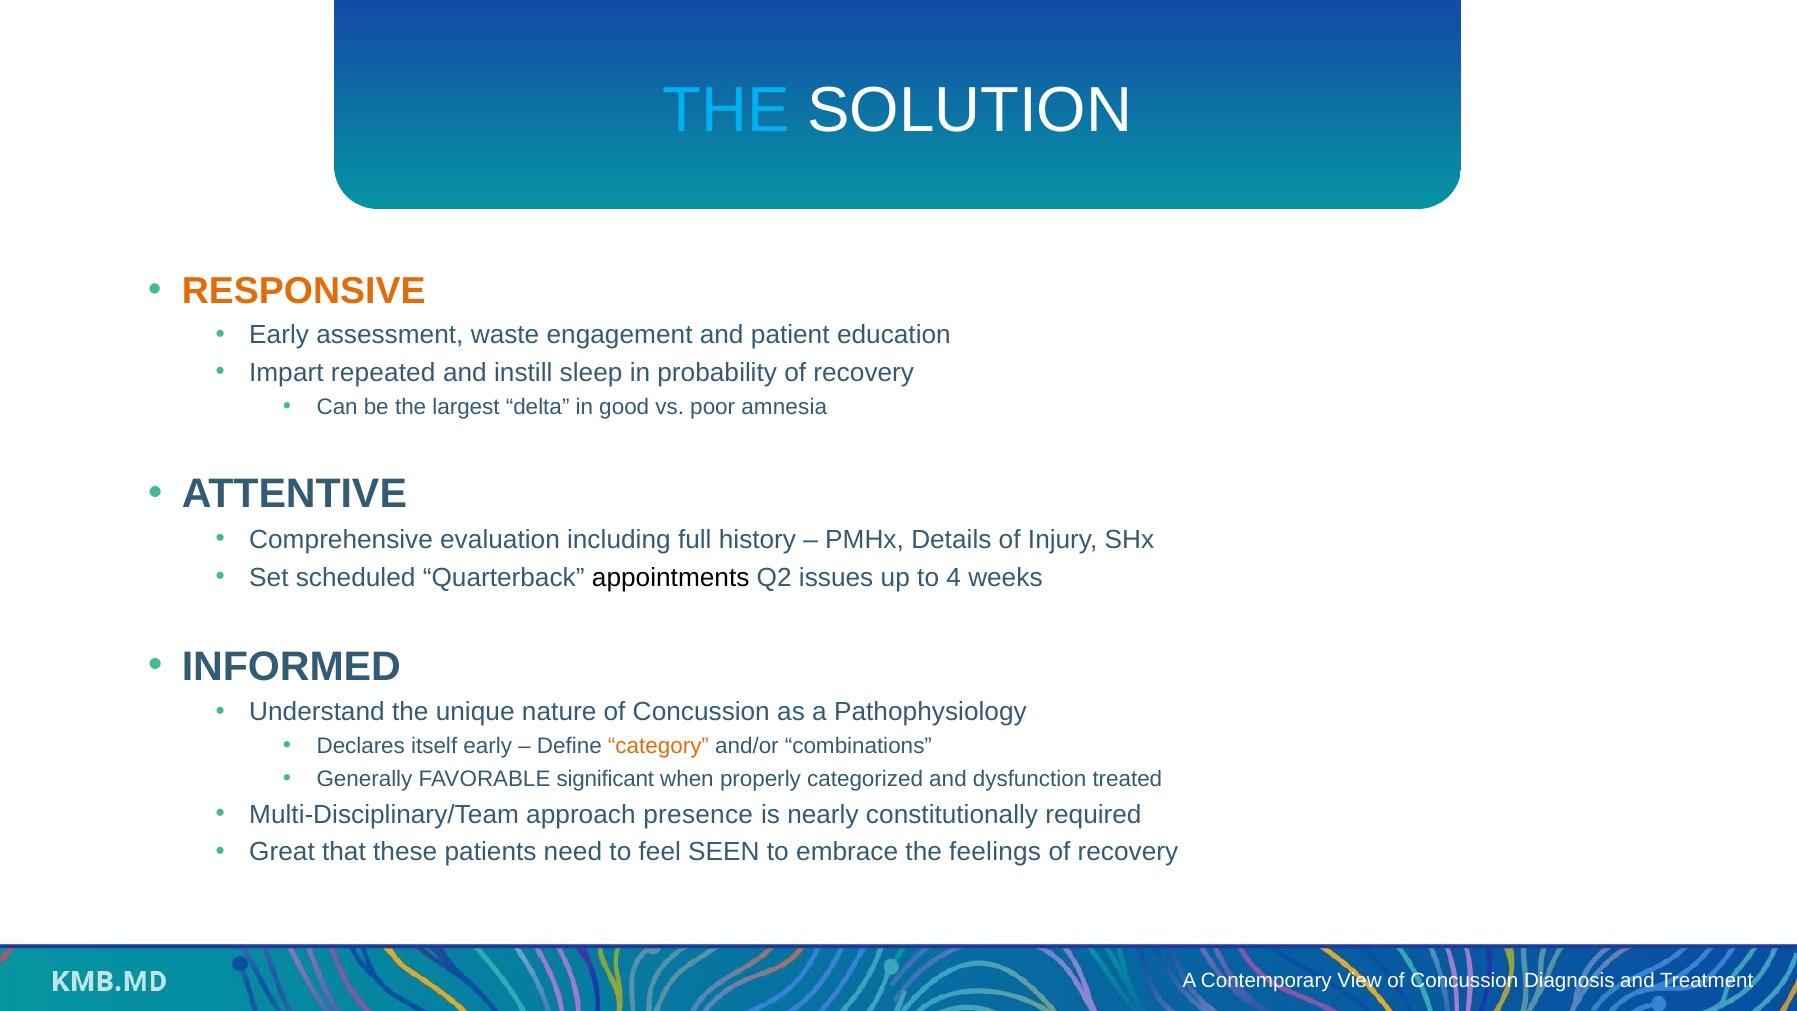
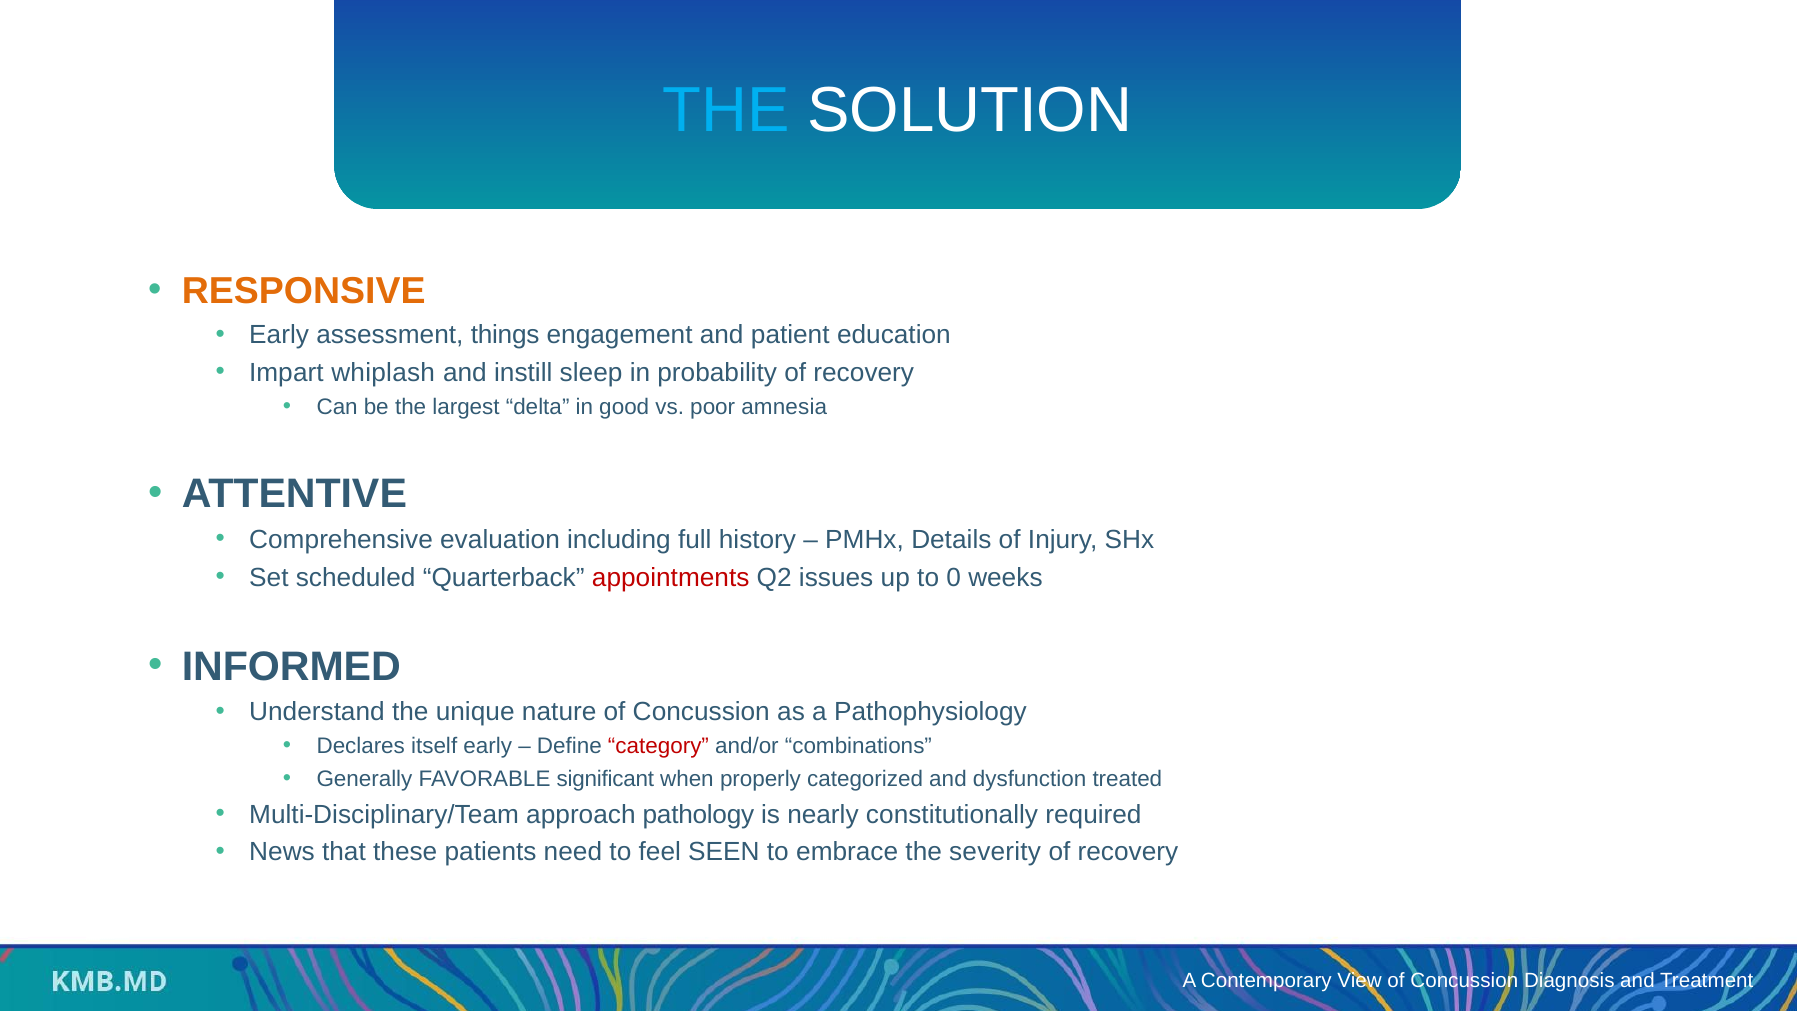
waste: waste -> things
repeated: repeated -> whiplash
appointments colour: black -> red
4: 4 -> 0
category colour: orange -> red
presence: presence -> pathology
Great: Great -> News
feelings: feelings -> severity
